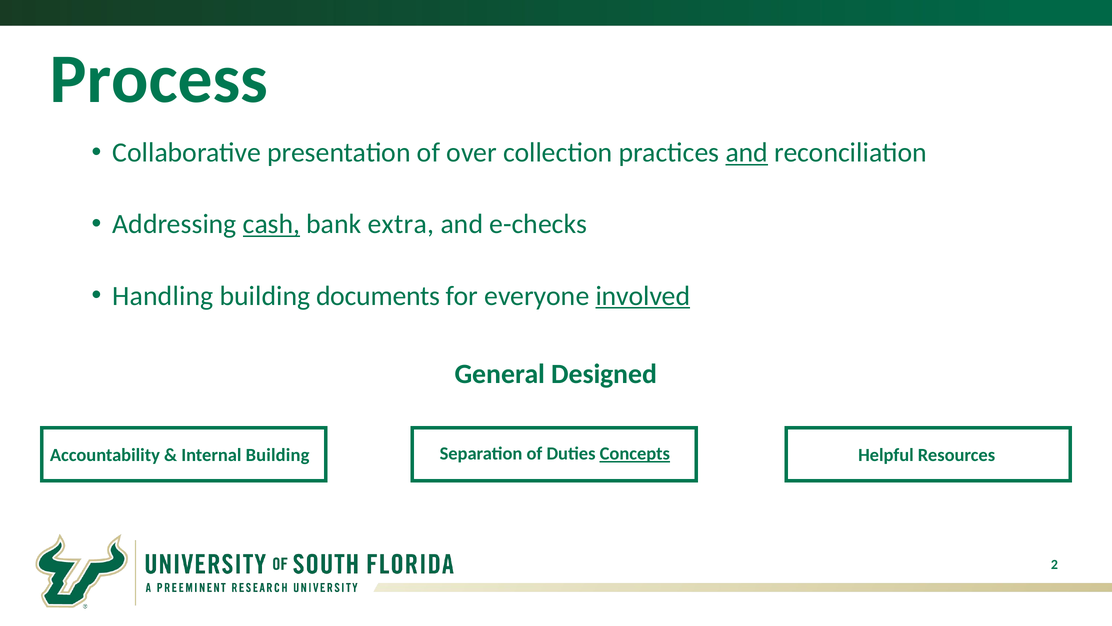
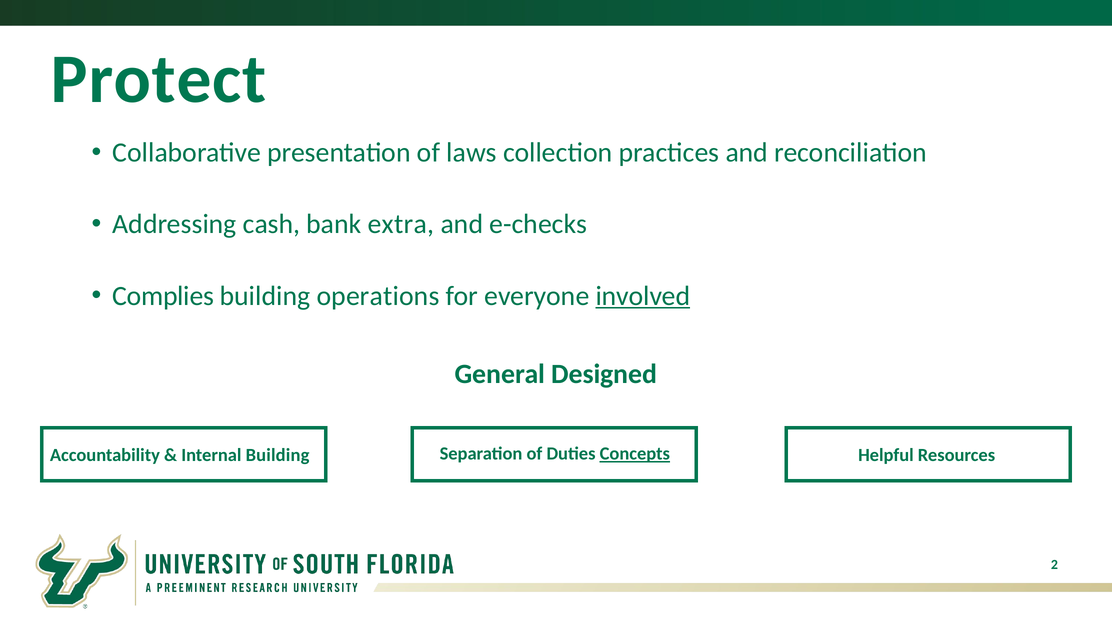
Process: Process -> Protect
over: over -> laws
and at (747, 152) underline: present -> none
cash underline: present -> none
Handling: Handling -> Complies
documents: documents -> operations
